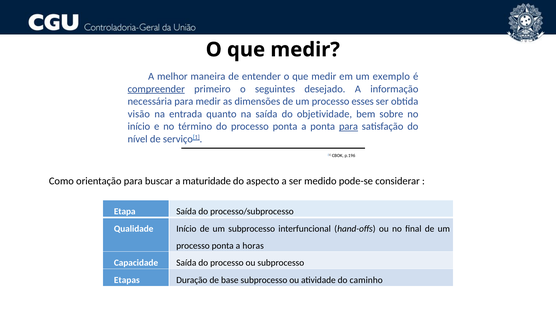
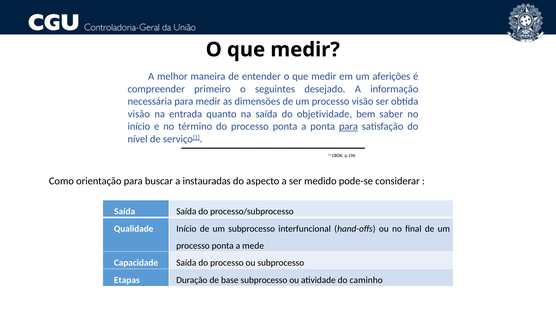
exemplo: exemplo -> aferições
compreender underline: present -> none
processo esses: esses -> visão
sobre: sobre -> saber
maturidade: maturidade -> instauradas
Etapa at (125, 211): Etapa -> Saída
horas: horas -> mede
